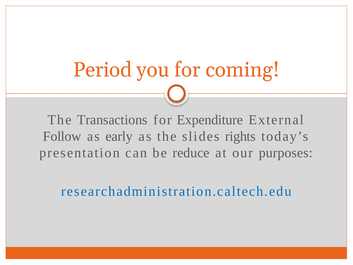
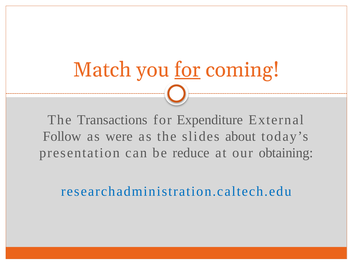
Period: Period -> Match
for at (188, 70) underline: none -> present
early: early -> were
rights: rights -> about
purposes: purposes -> obtaining
